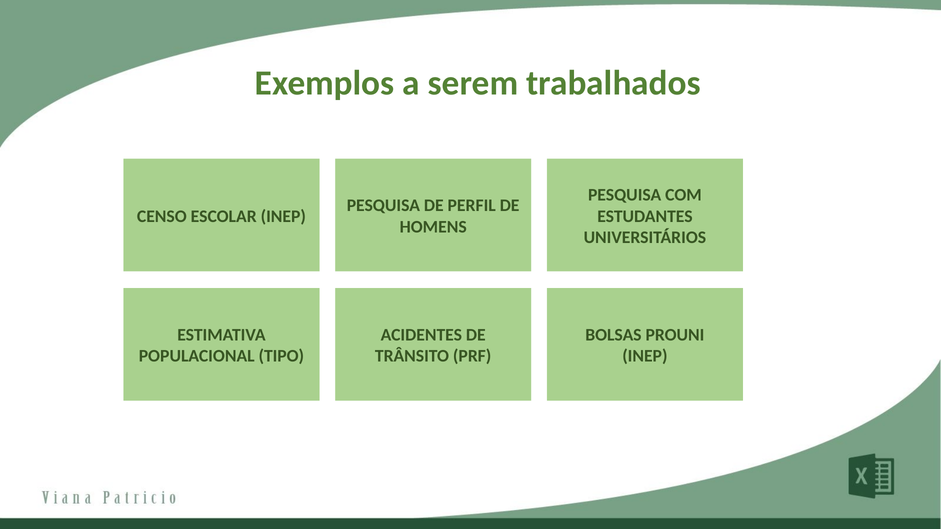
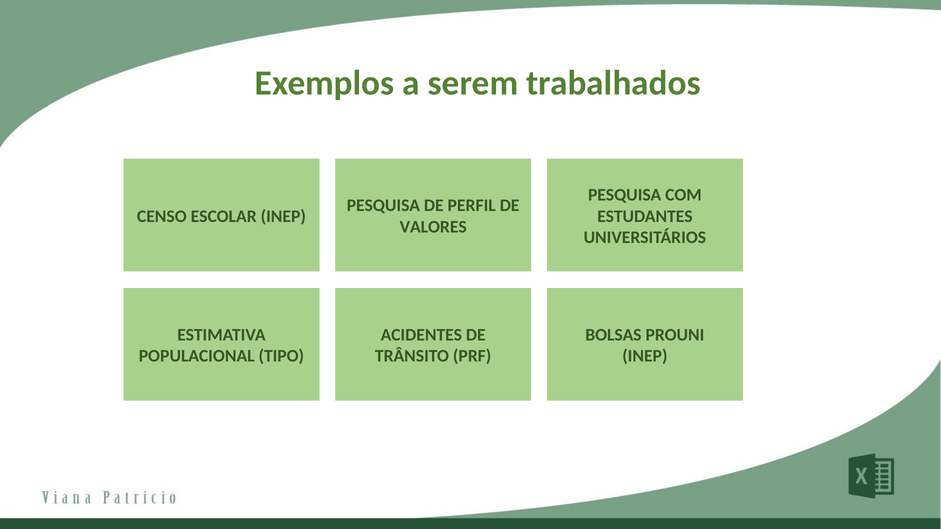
HOMENS: HOMENS -> VALORES
